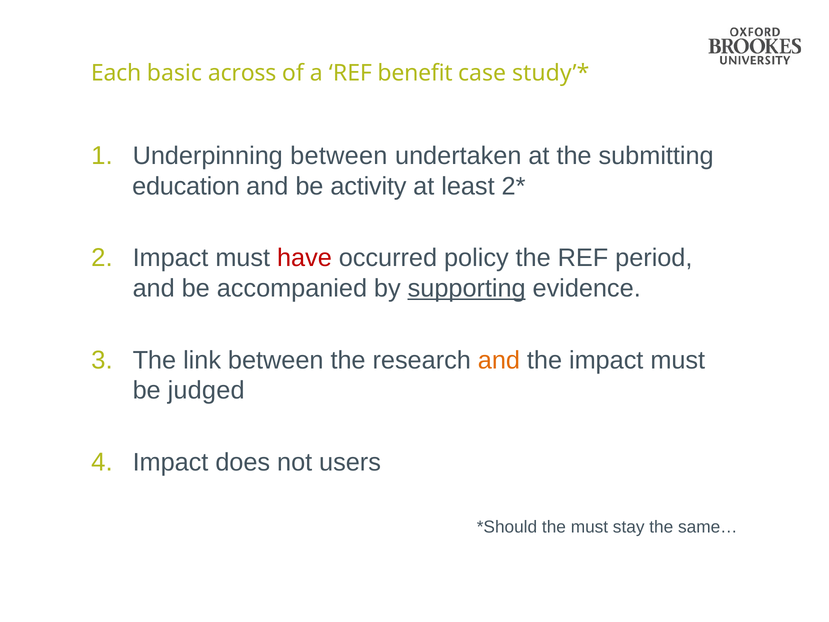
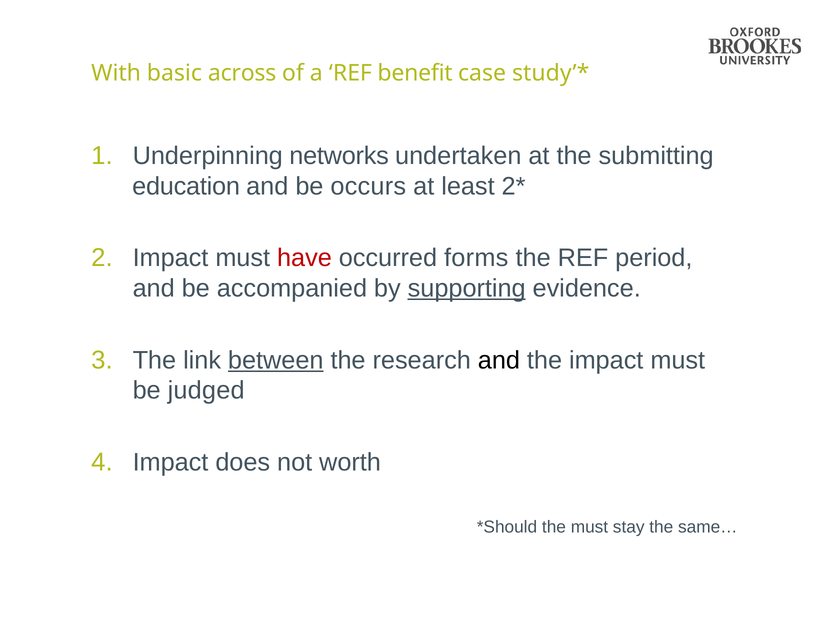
Each: Each -> With
Underpinning between: between -> networks
activity: activity -> occurs
policy: policy -> forms
between at (276, 360) underline: none -> present
and at (499, 360) colour: orange -> black
users: users -> worth
